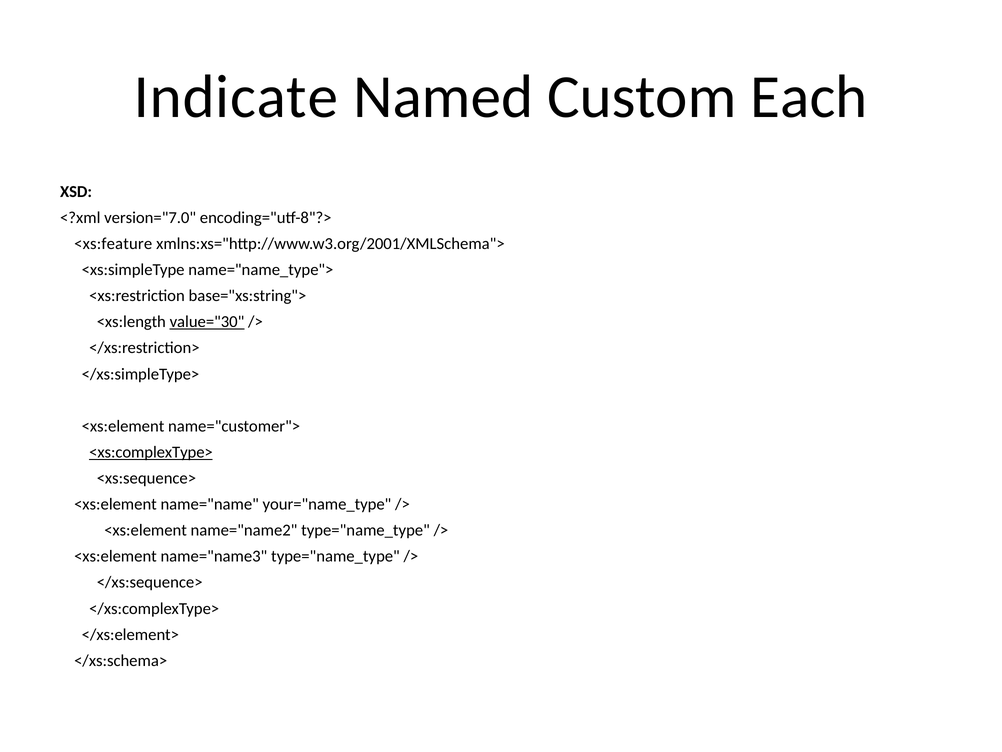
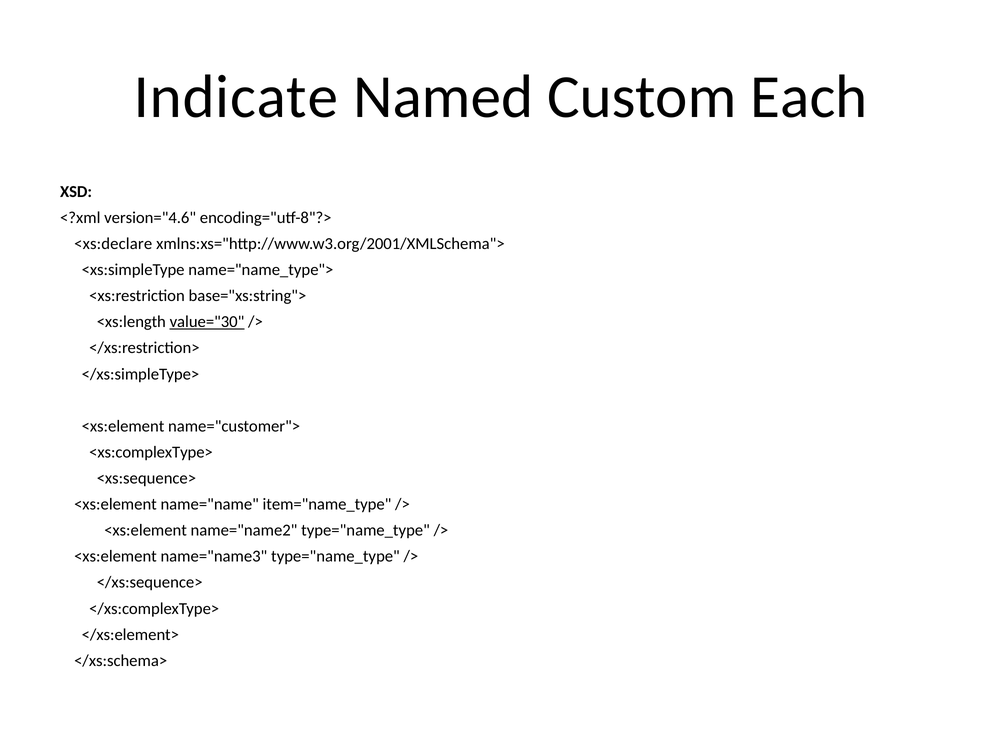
version="7.0: version="7.0 -> version="4.6
<xs:feature: <xs:feature -> <xs:declare
<xs:complexType> underline: present -> none
your="name_type: your="name_type -> item="name_type
